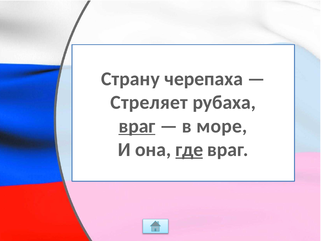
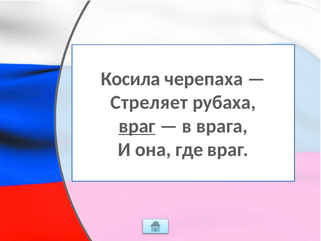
Страну: Страну -> Косила
море: море -> врага
где underline: present -> none
